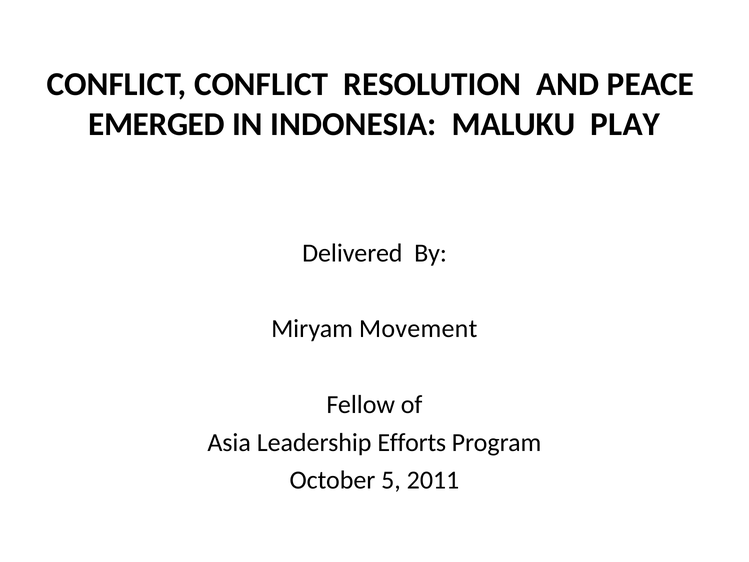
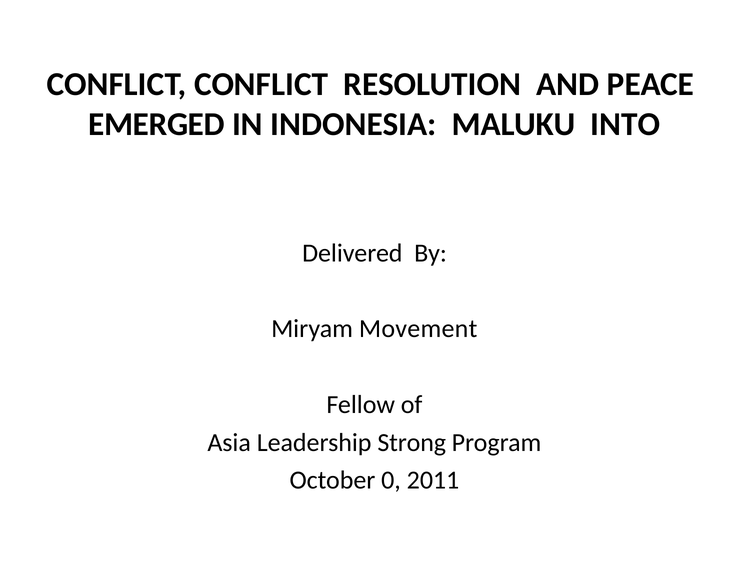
PLAY: PLAY -> INTO
Efforts: Efforts -> Strong
5: 5 -> 0
